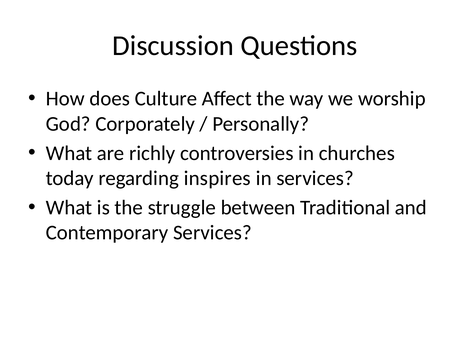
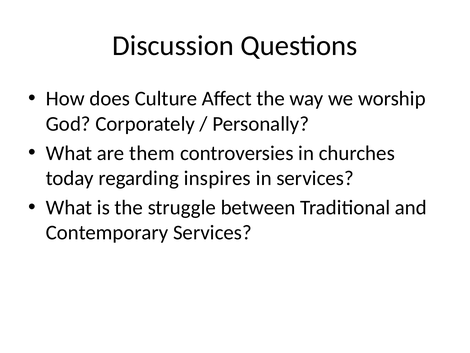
richly: richly -> them
